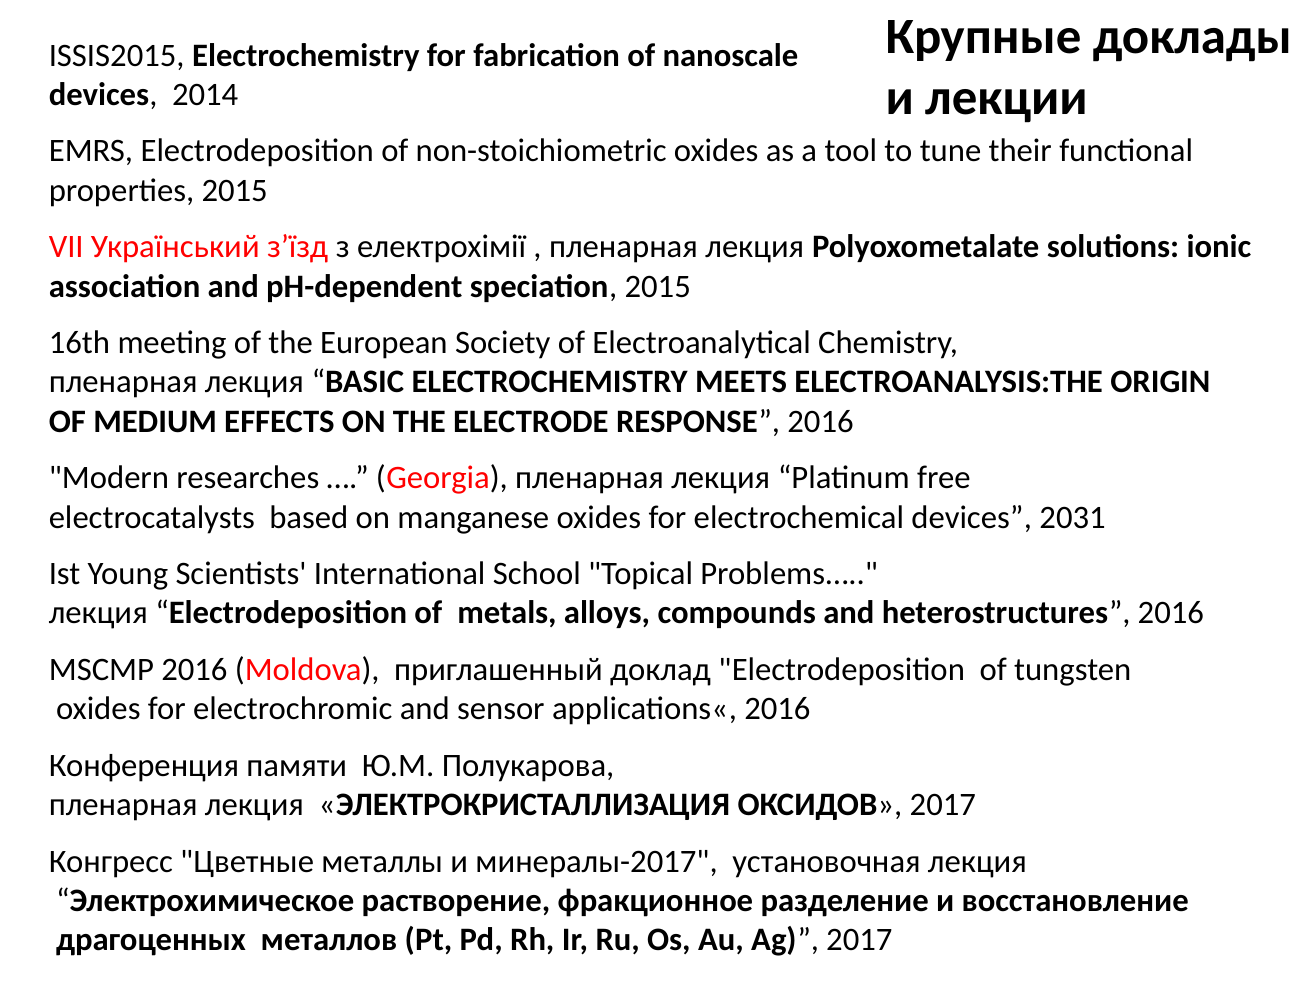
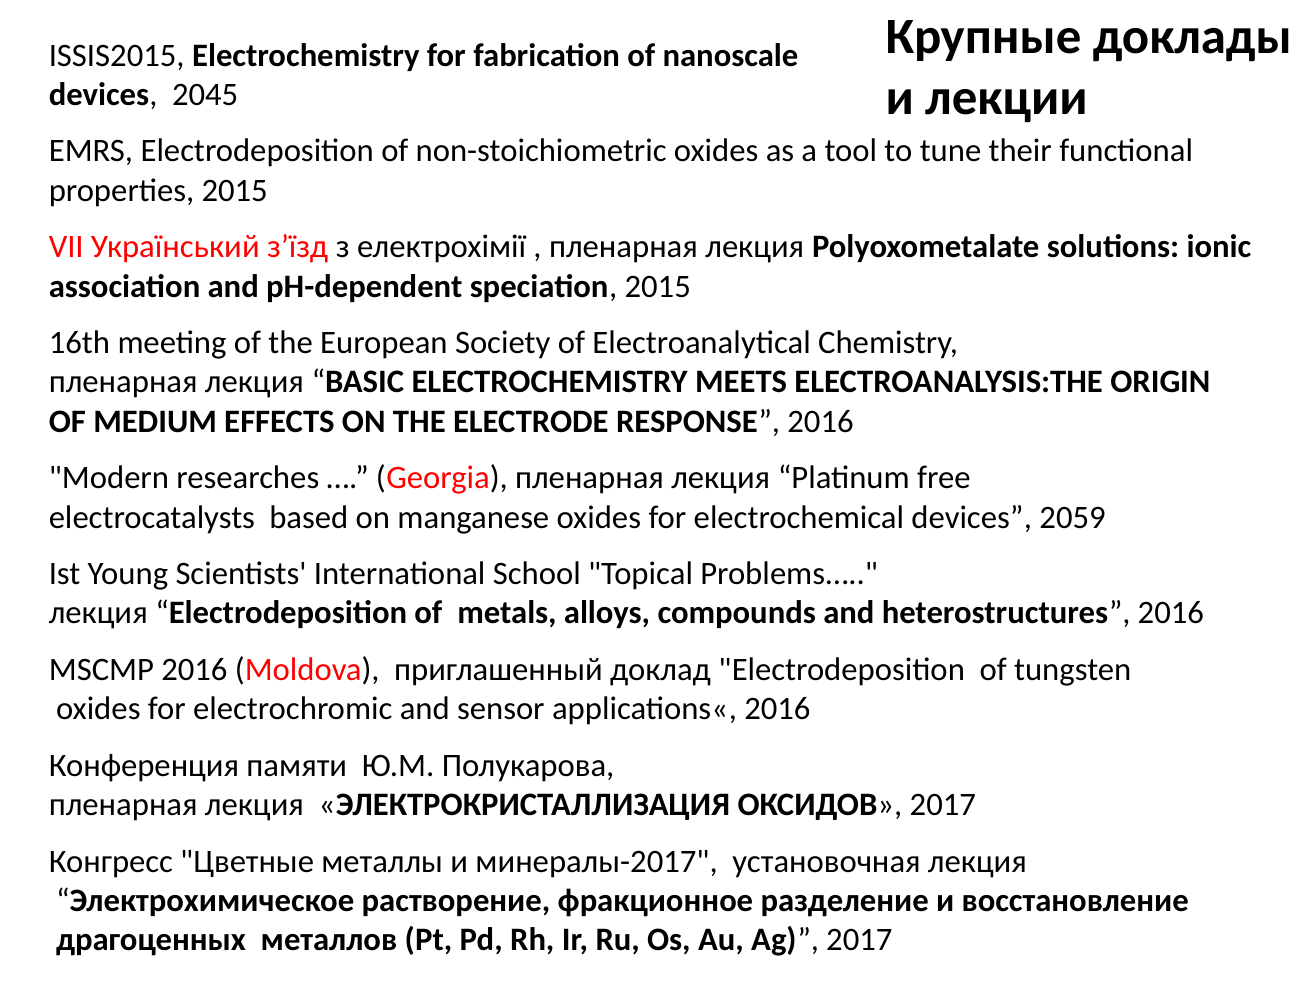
2014: 2014 -> 2045
2031: 2031 -> 2059
